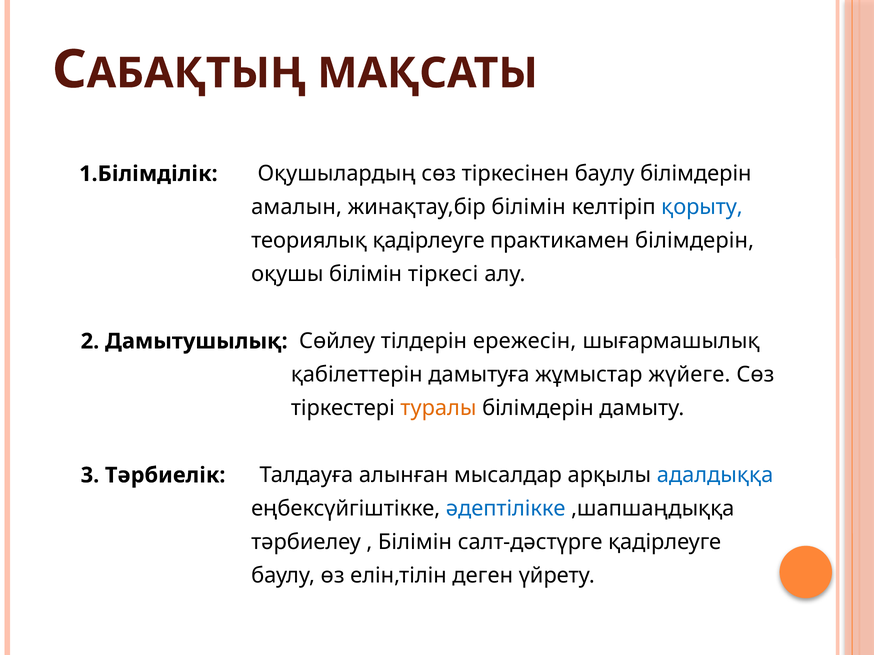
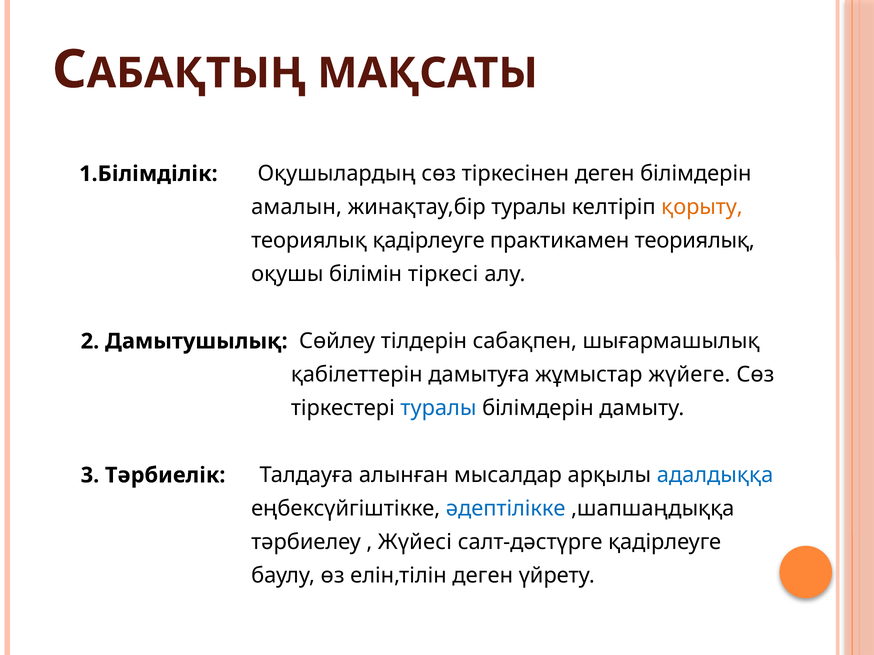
тіркесінен баулу: баулу -> деген
жинақтау,бір білімін: білімін -> туралы
қорыту colour: blue -> orange
практикамен білімдерін: білімдерін -> теориялық
ережесін: ережесін -> сабақпен
туралы at (438, 409) colour: orange -> blue
Білімін at (415, 543): Білімін -> Жүйесі
